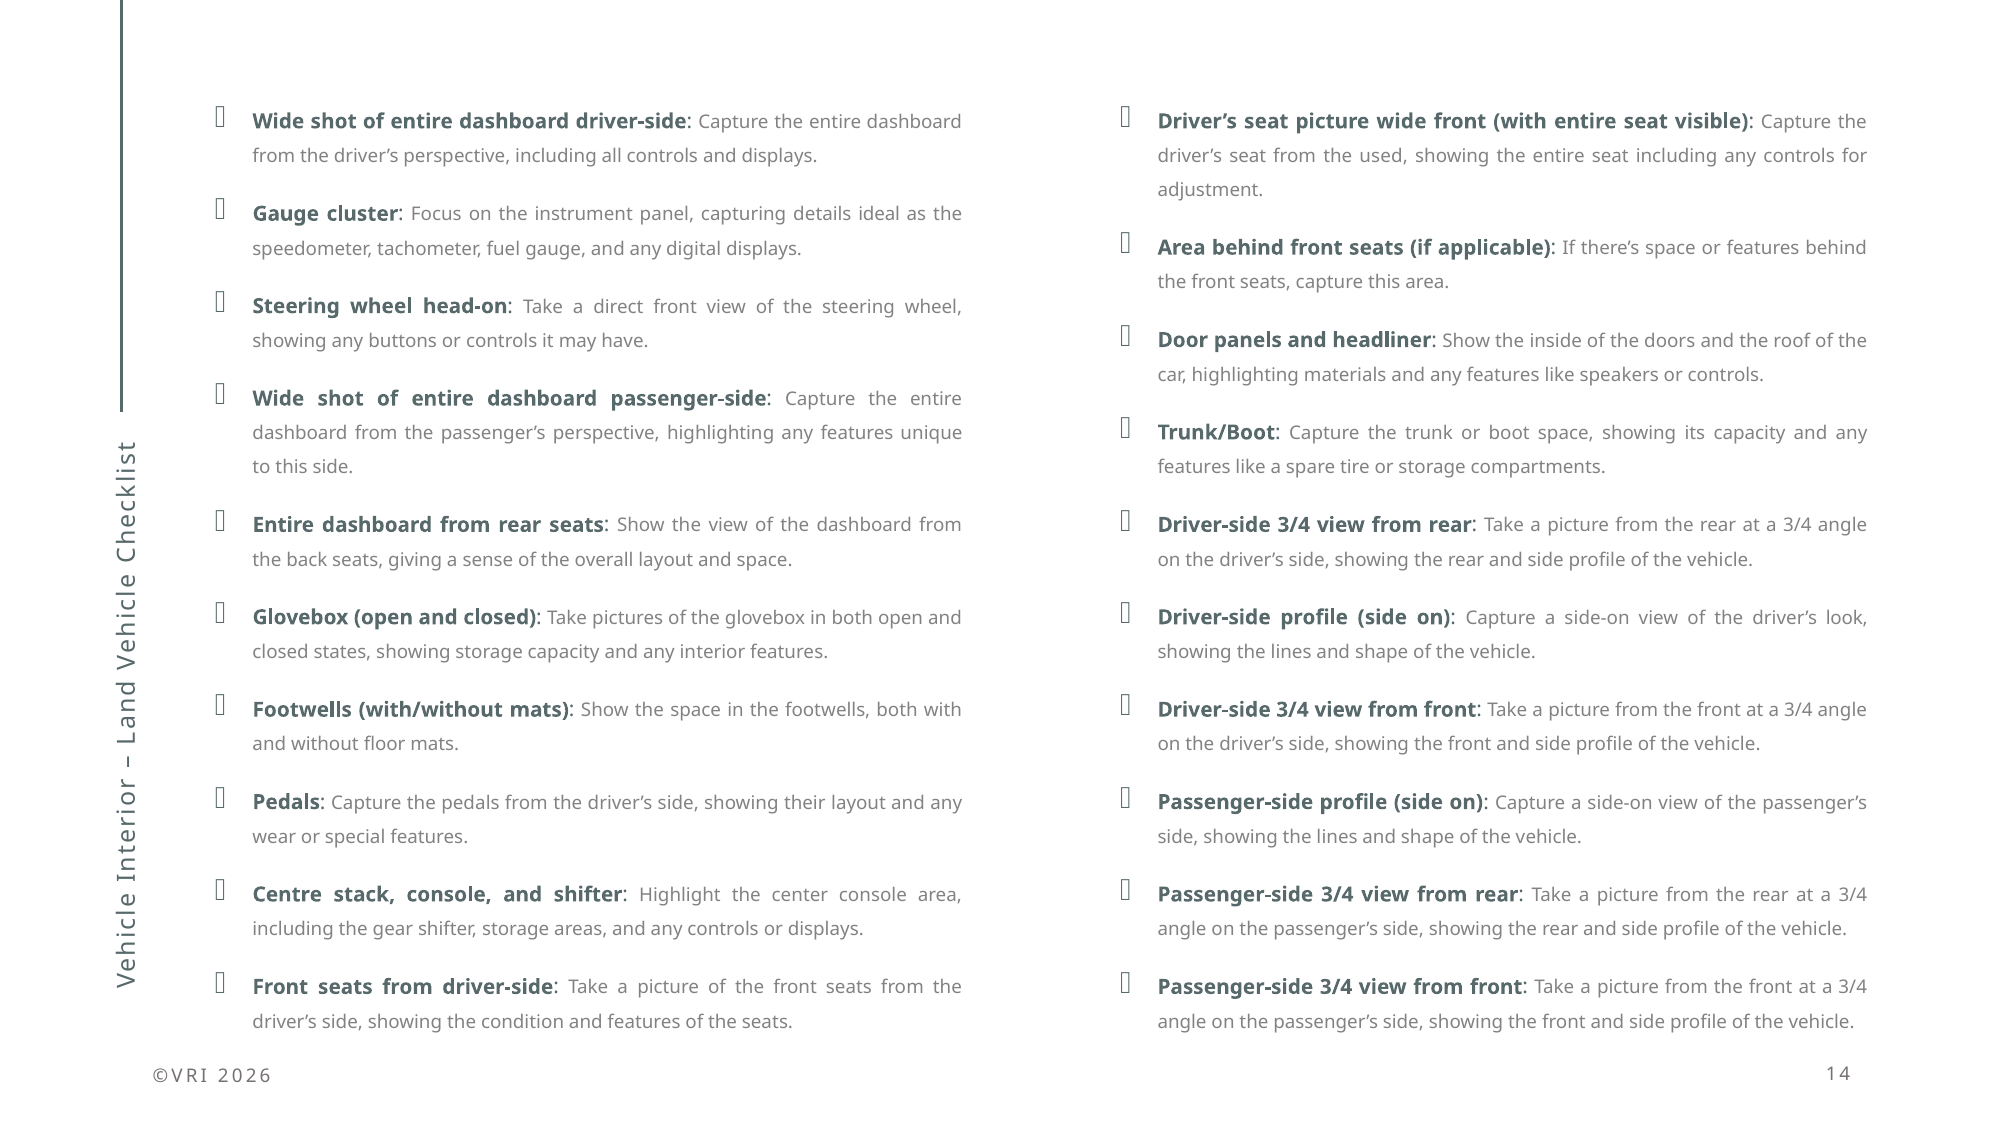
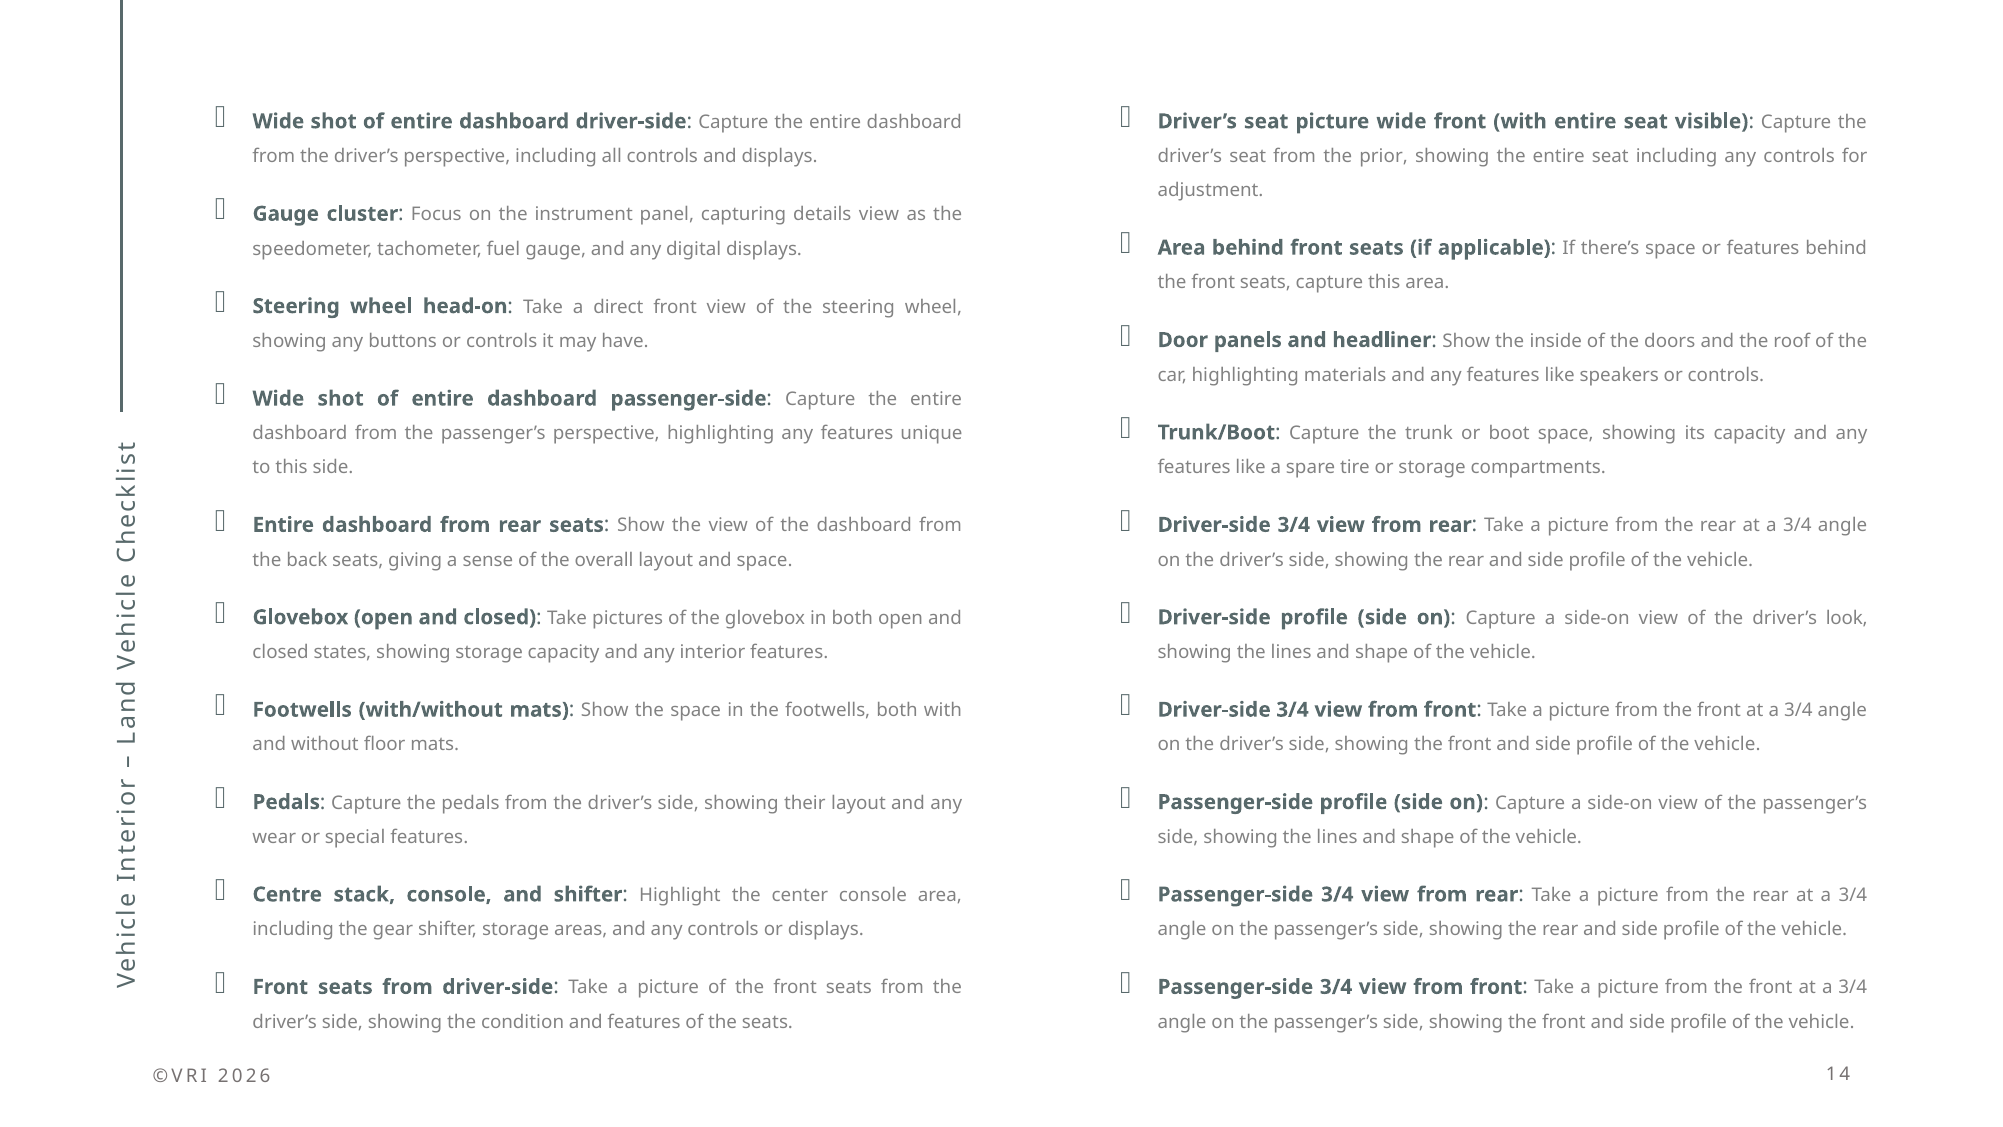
used: used -> prior
details ideal: ideal -> view
